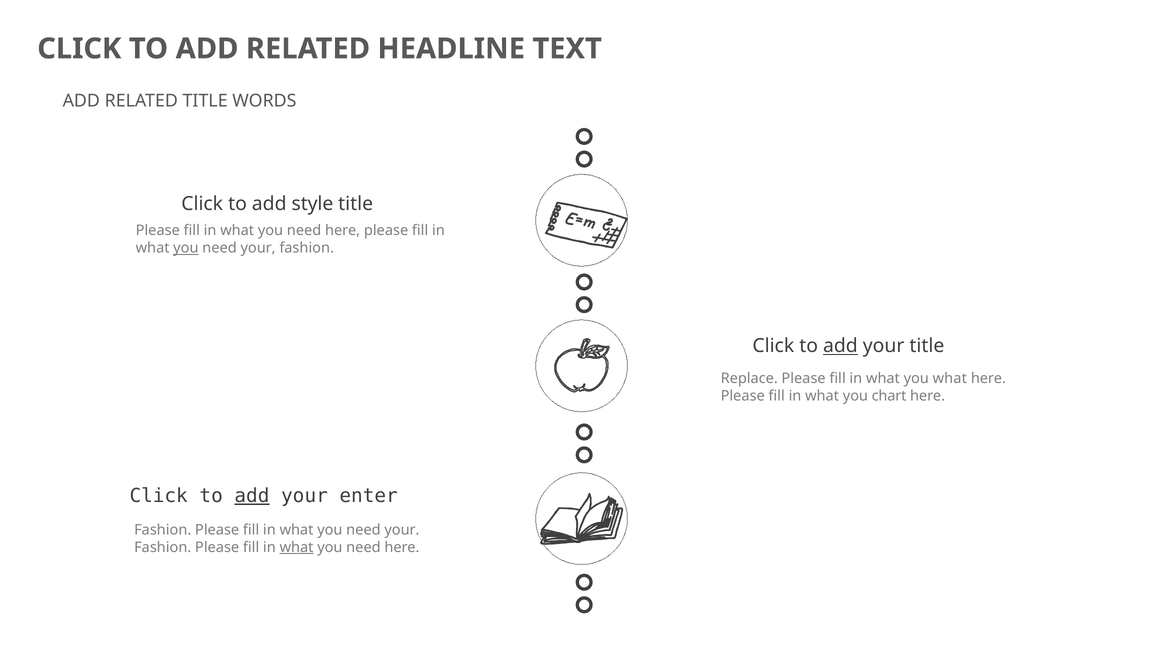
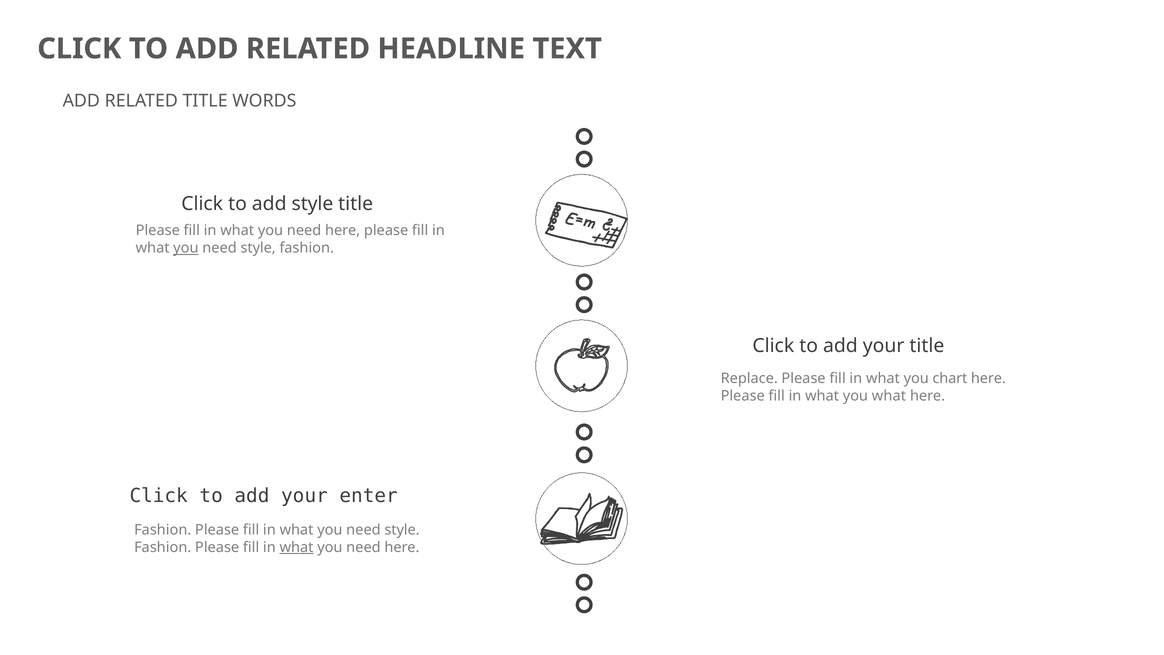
your at (258, 248): your -> style
add at (840, 346) underline: present -> none
you what: what -> chart
you chart: chart -> what
add at (252, 496) underline: present -> none
your at (402, 530): your -> style
